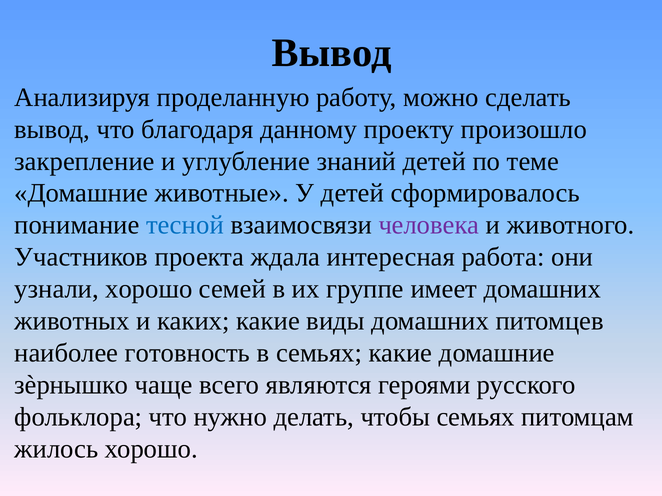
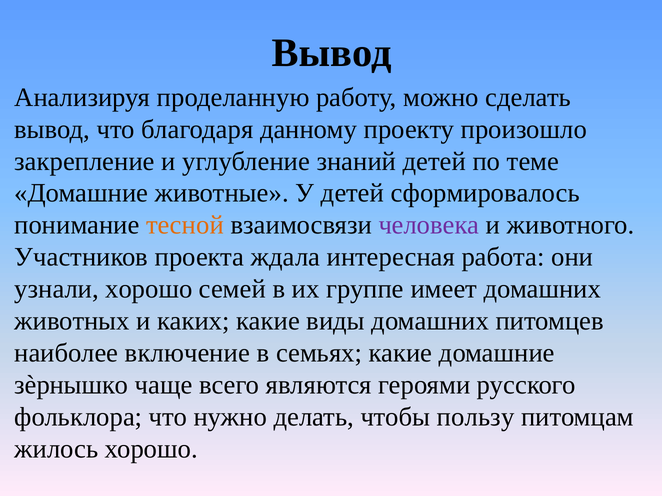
тесной colour: blue -> orange
готовность: готовность -> включение
чтобы семьях: семьях -> пользу
